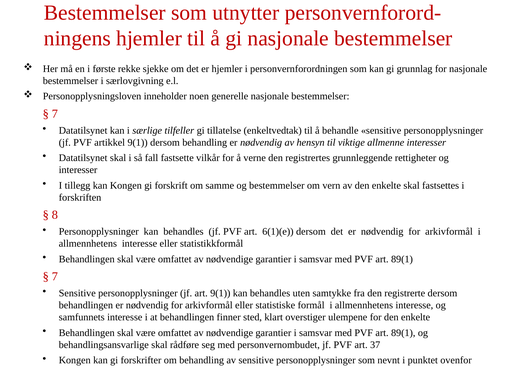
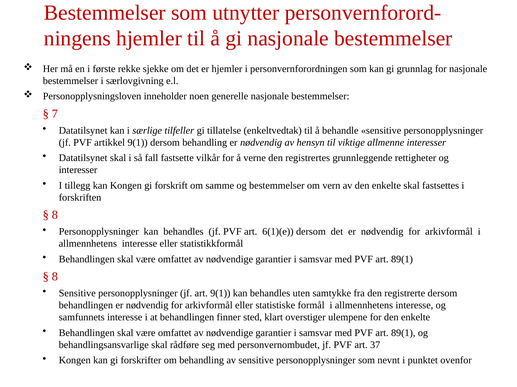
7 at (55, 277): 7 -> 8
